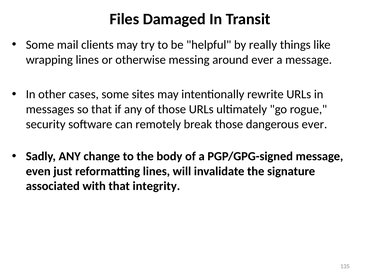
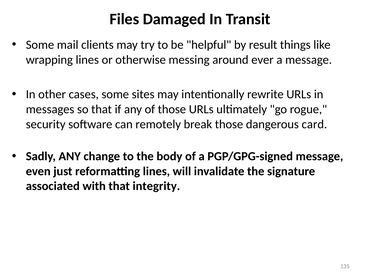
really: really -> result
dangerous ever: ever -> card
